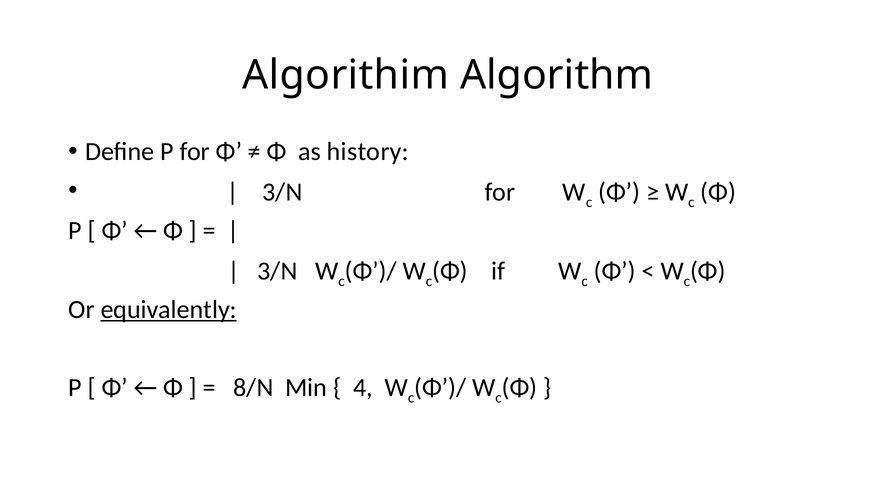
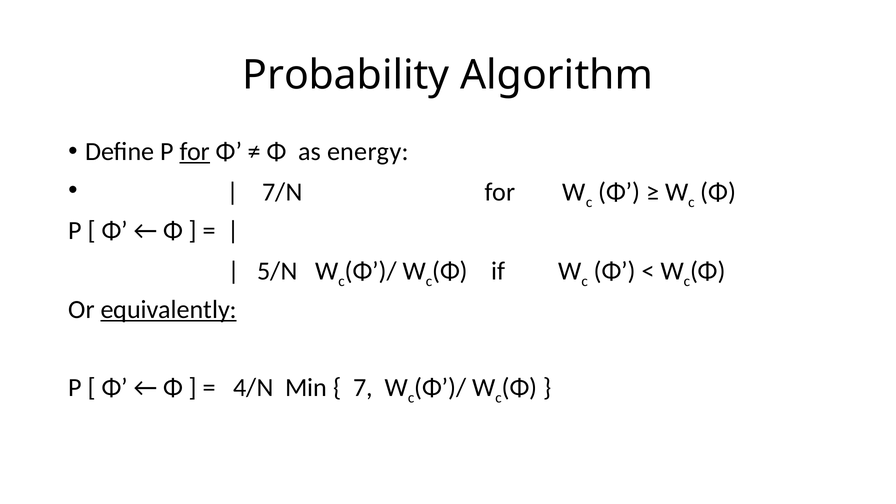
Algorithim: Algorithim -> Probability
for at (195, 151) underline: none -> present
history: history -> energy
3/N at (282, 192): 3/N -> 7/N
3/N at (277, 271): 3/N -> 5/N
8/N: 8/N -> 4/N
4: 4 -> 7
